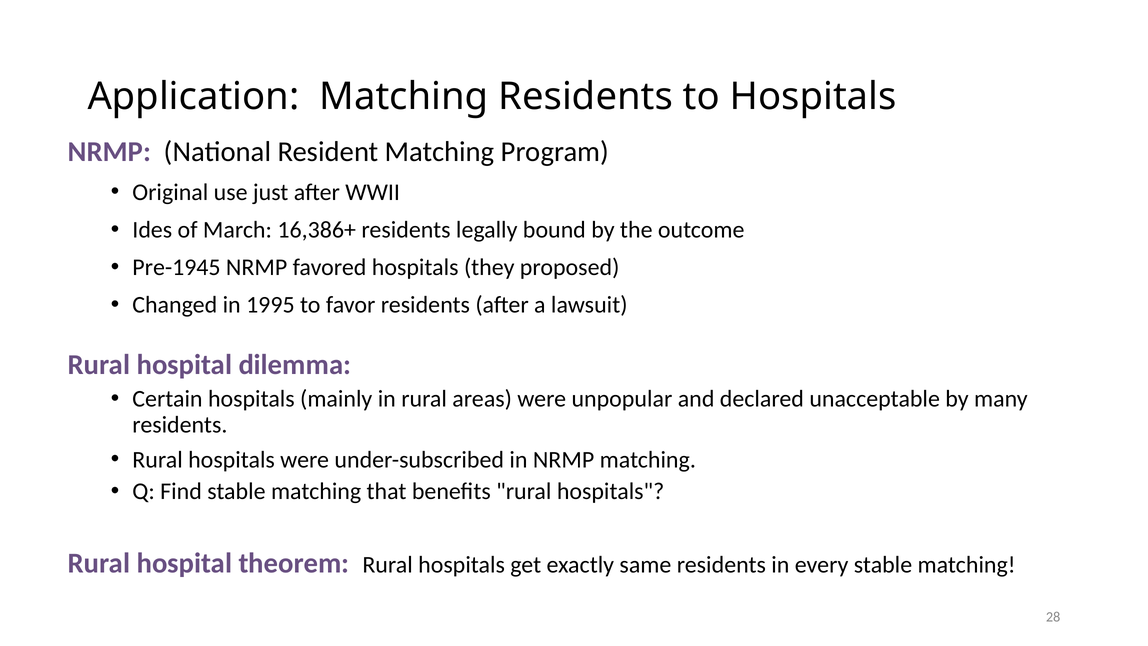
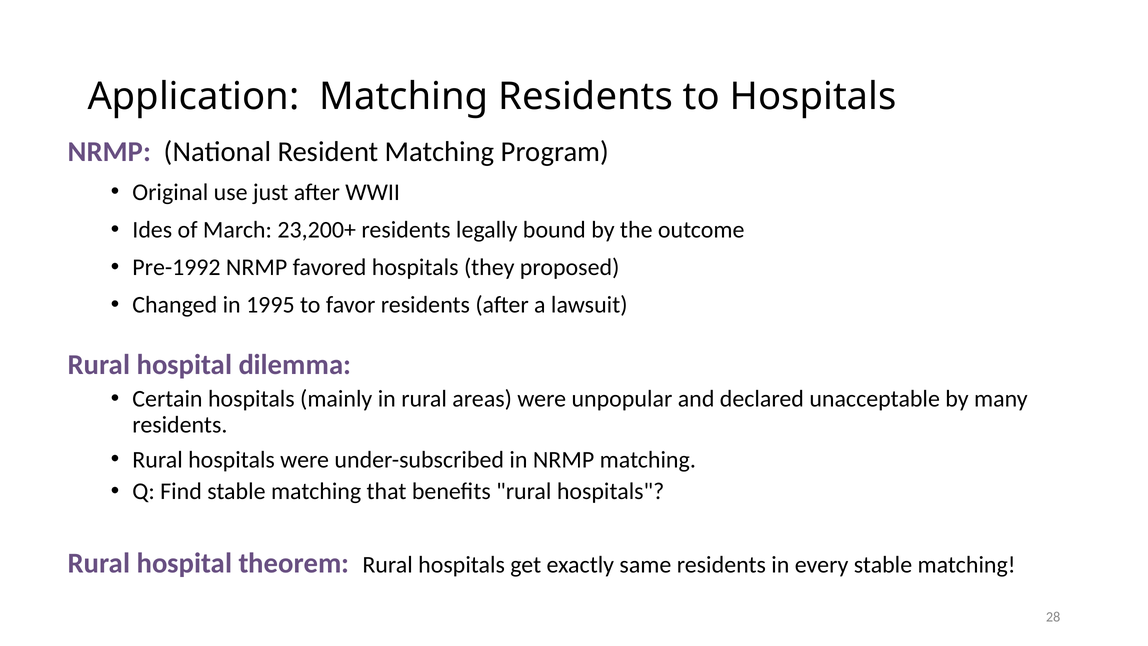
16,386+: 16,386+ -> 23,200+
Pre-1945: Pre-1945 -> Pre-1992
